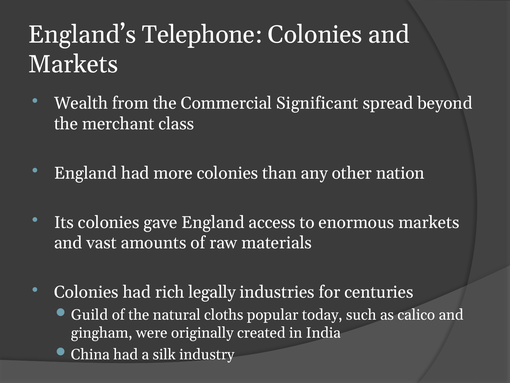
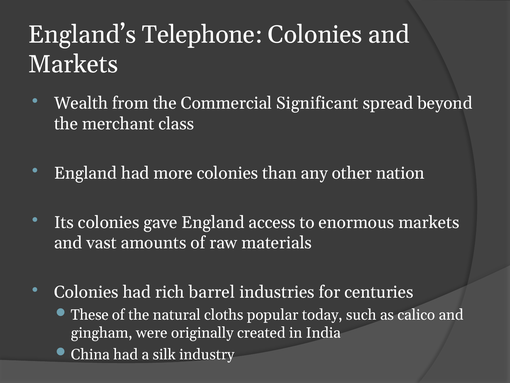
legally: legally -> barrel
Guild: Guild -> These
